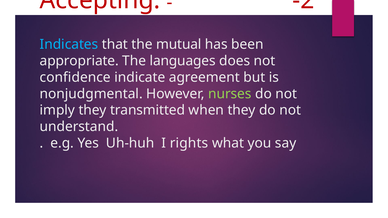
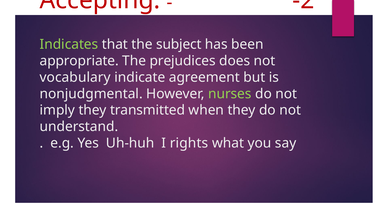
Indicates colour: light blue -> light green
mutual: mutual -> subject
languages: languages -> prejudices
confidence: confidence -> vocabulary
